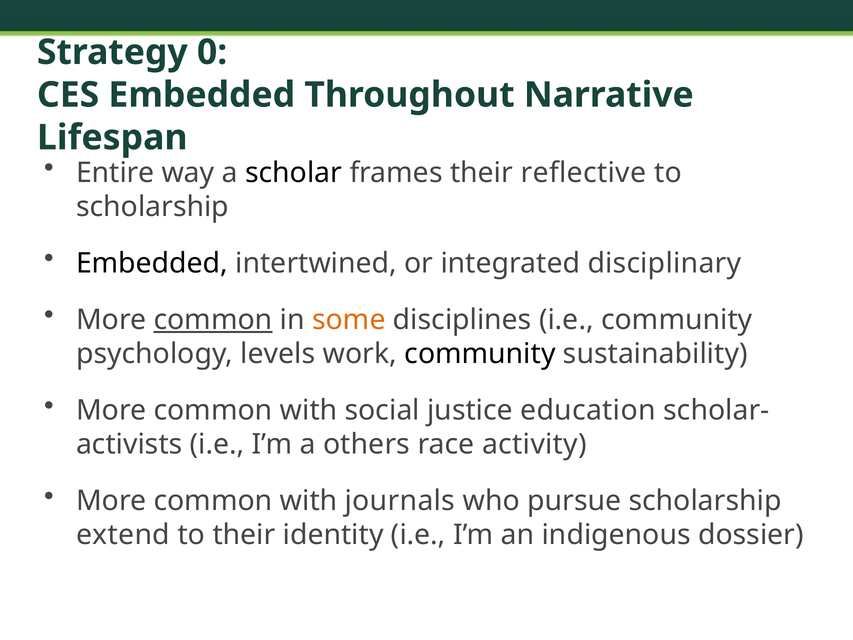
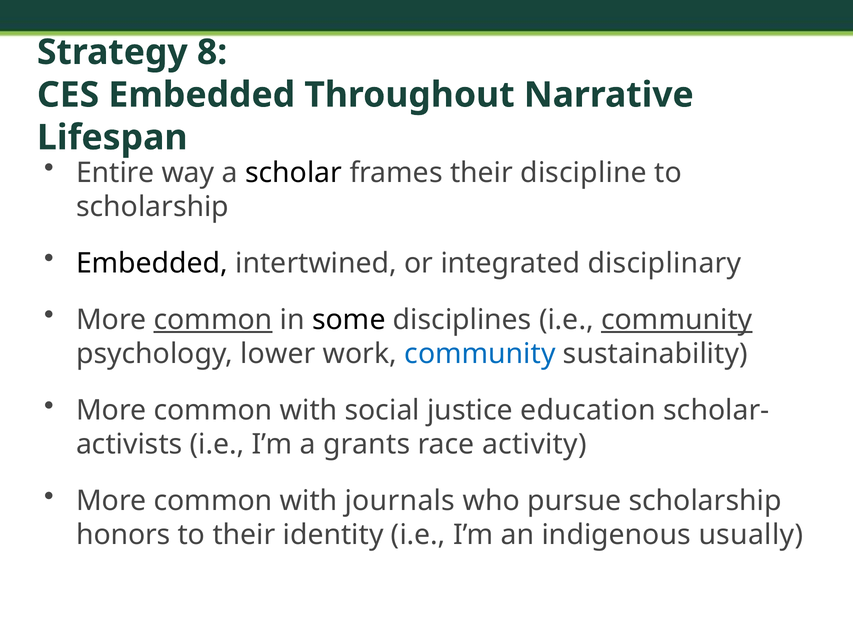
0: 0 -> 8
reflective: reflective -> discipline
some colour: orange -> black
community at (677, 320) underline: none -> present
levels: levels -> lower
community at (480, 354) colour: black -> blue
others: others -> grants
extend: extend -> honors
dossier: dossier -> usually
